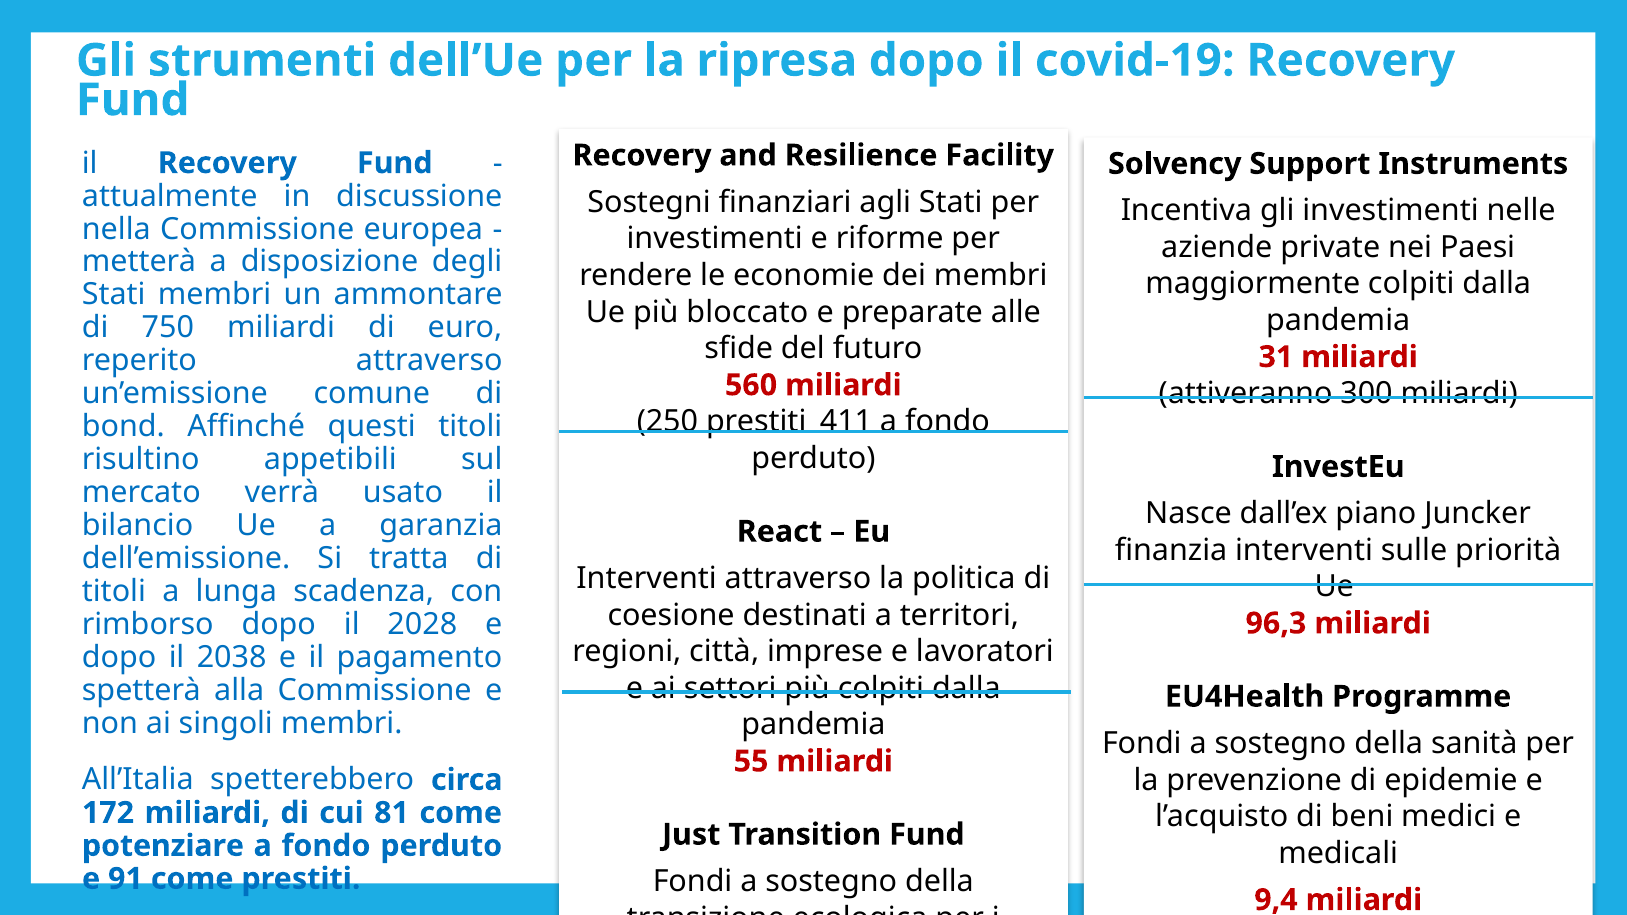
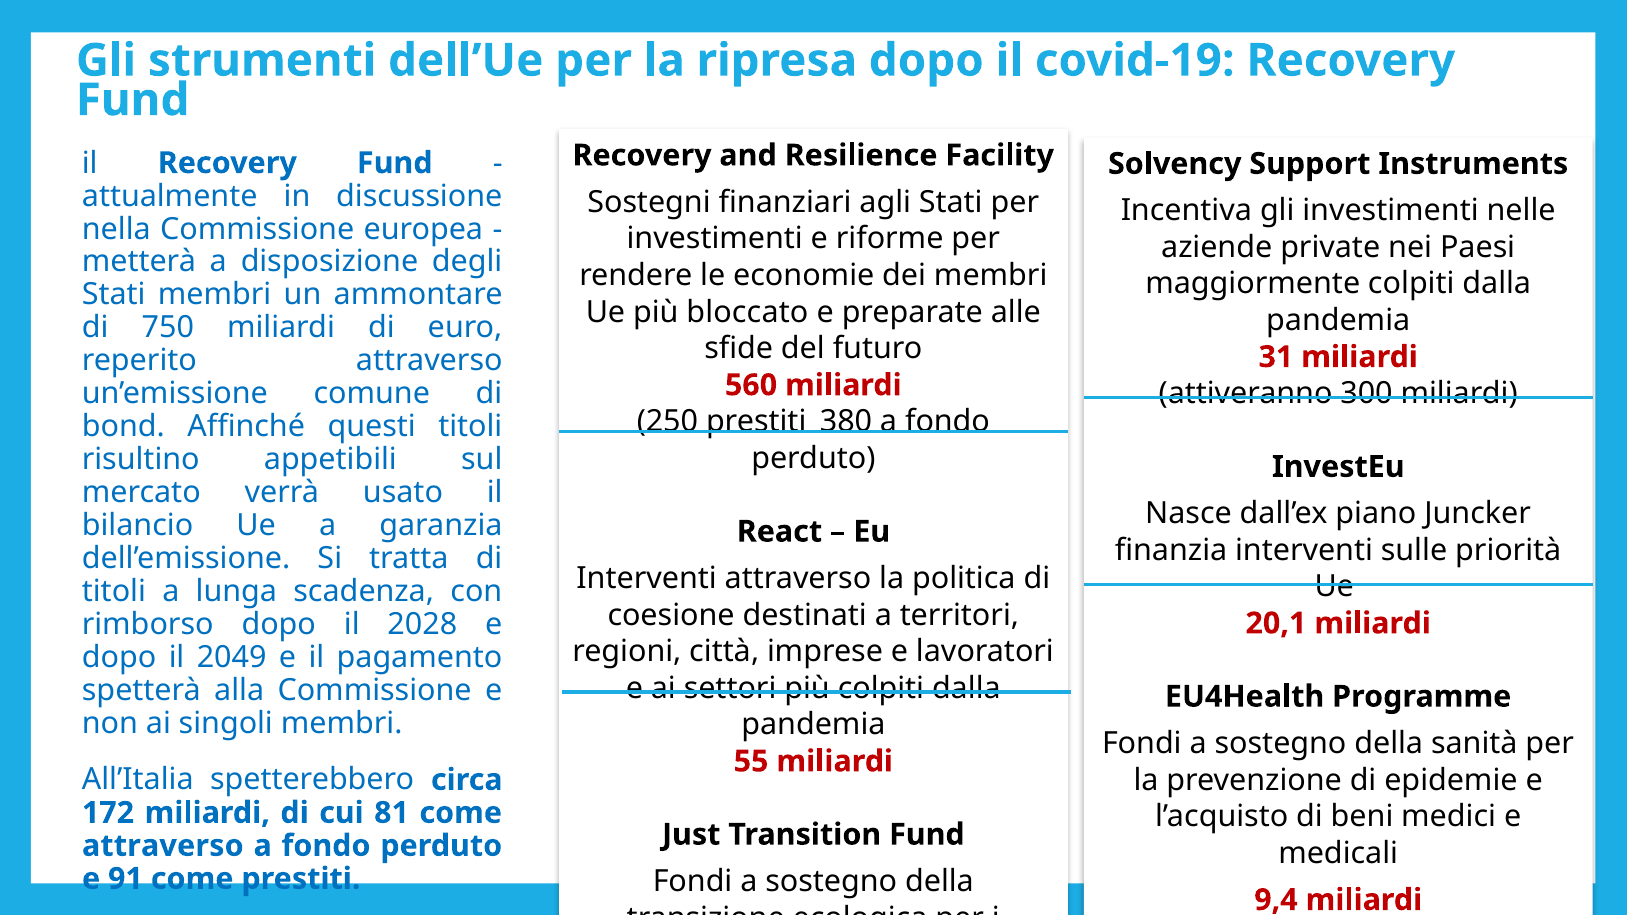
411: 411 -> 380
96,3: 96,3 -> 20,1
2038: 2038 -> 2049
potenziare at (163, 846): potenziare -> attraverso
